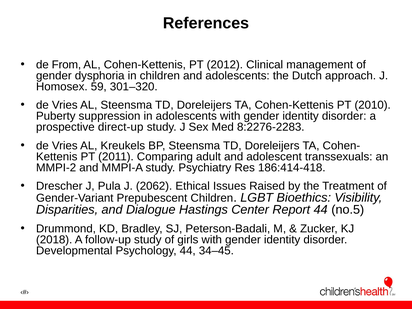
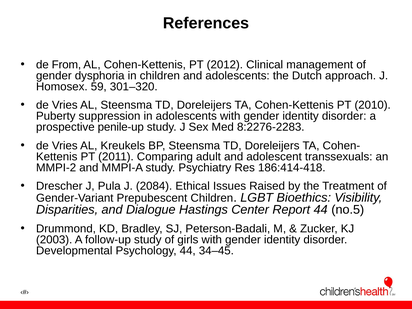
direct-up: direct-up -> penile-up
2062: 2062 -> 2084
2018: 2018 -> 2003
